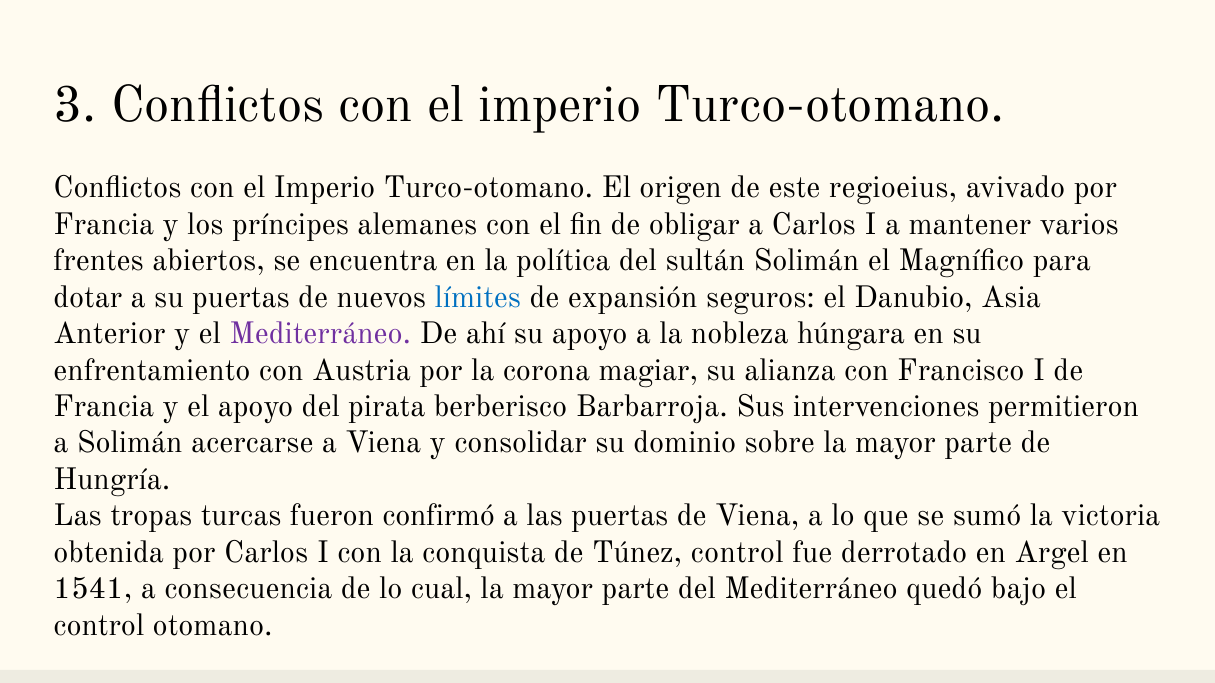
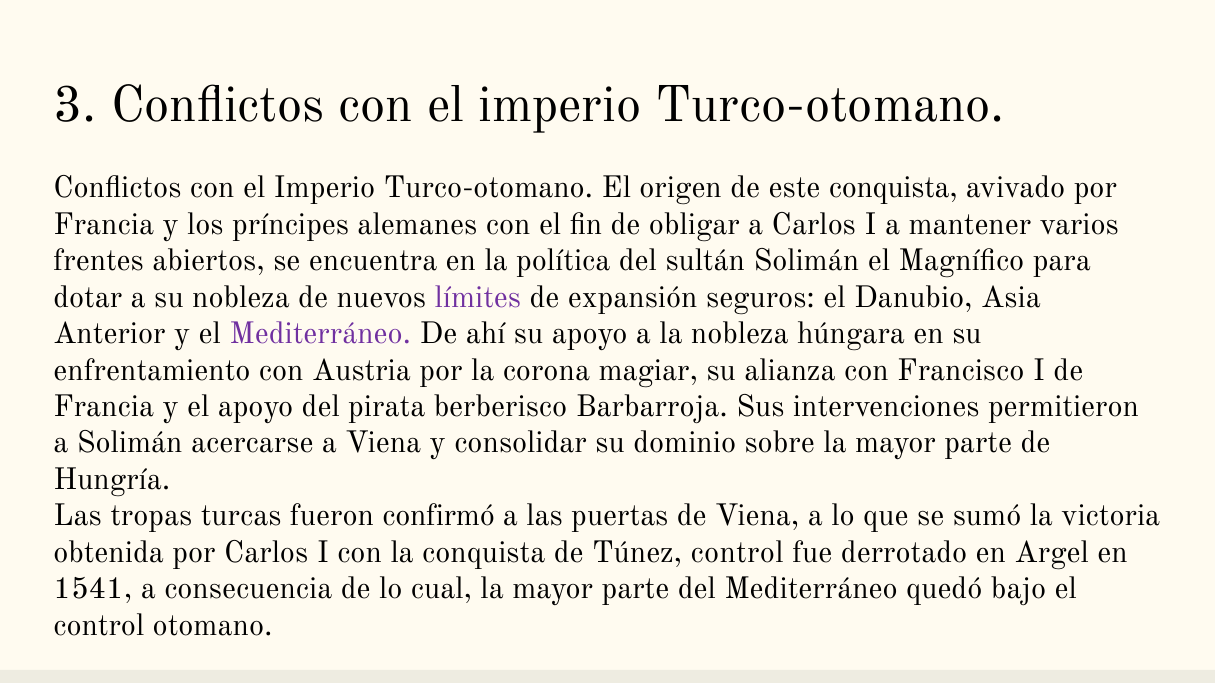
este regioeius: regioeius -> conquista
su puertas: puertas -> nobleza
límites colour: blue -> purple
